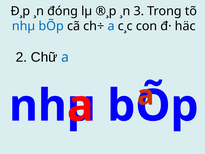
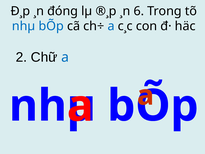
3: 3 -> 6
